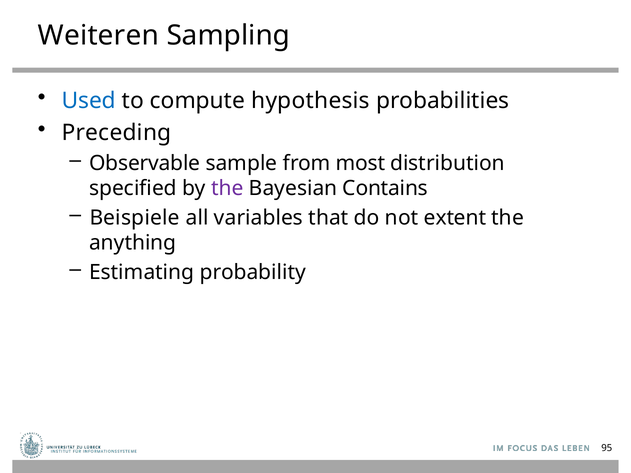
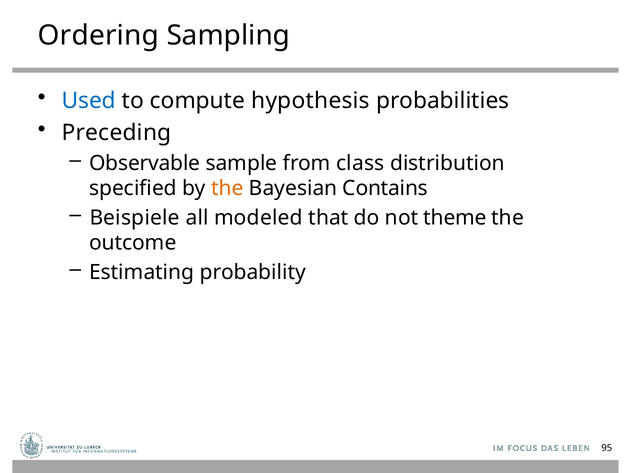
Weiteren: Weiteren -> Ordering
most: most -> class
the at (227, 188) colour: purple -> orange
variables: variables -> modeled
extent: extent -> theme
anything: anything -> outcome
